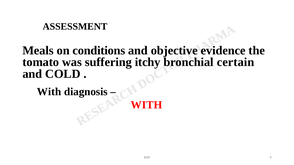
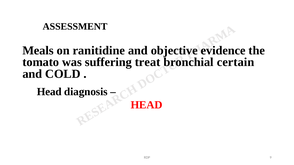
conditions: conditions -> ranitidine
itchy: itchy -> treat
With at (49, 92): With -> Head
WITH at (146, 105): WITH -> HEAD
